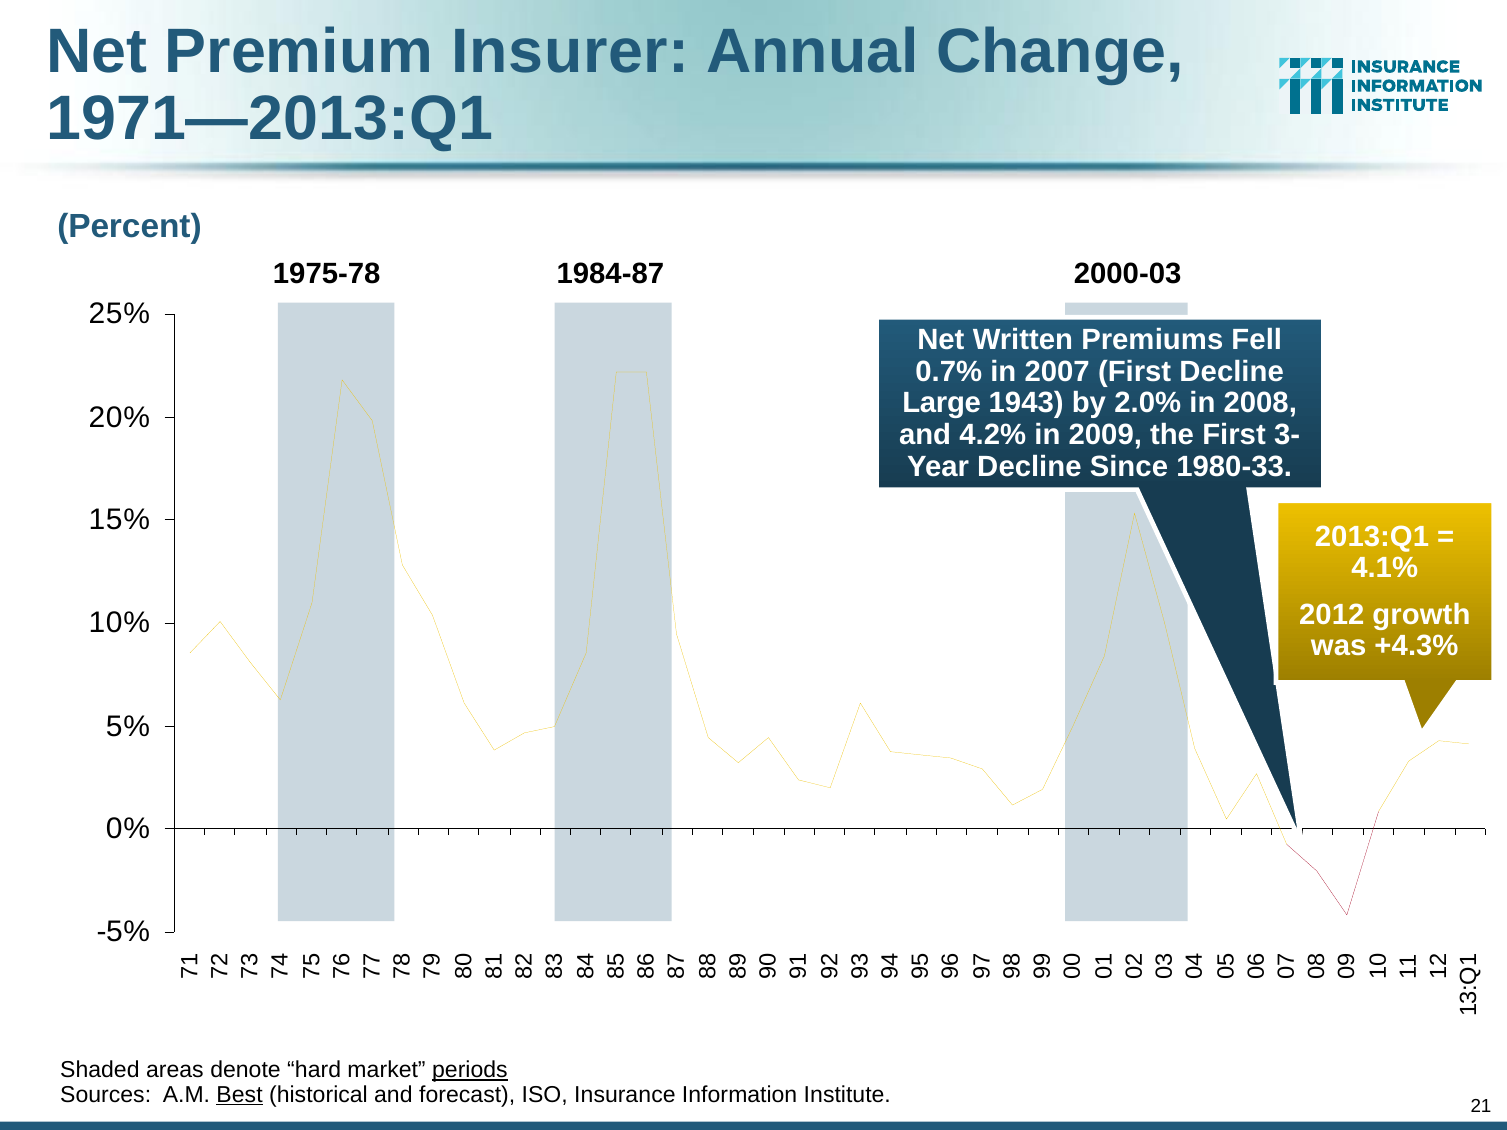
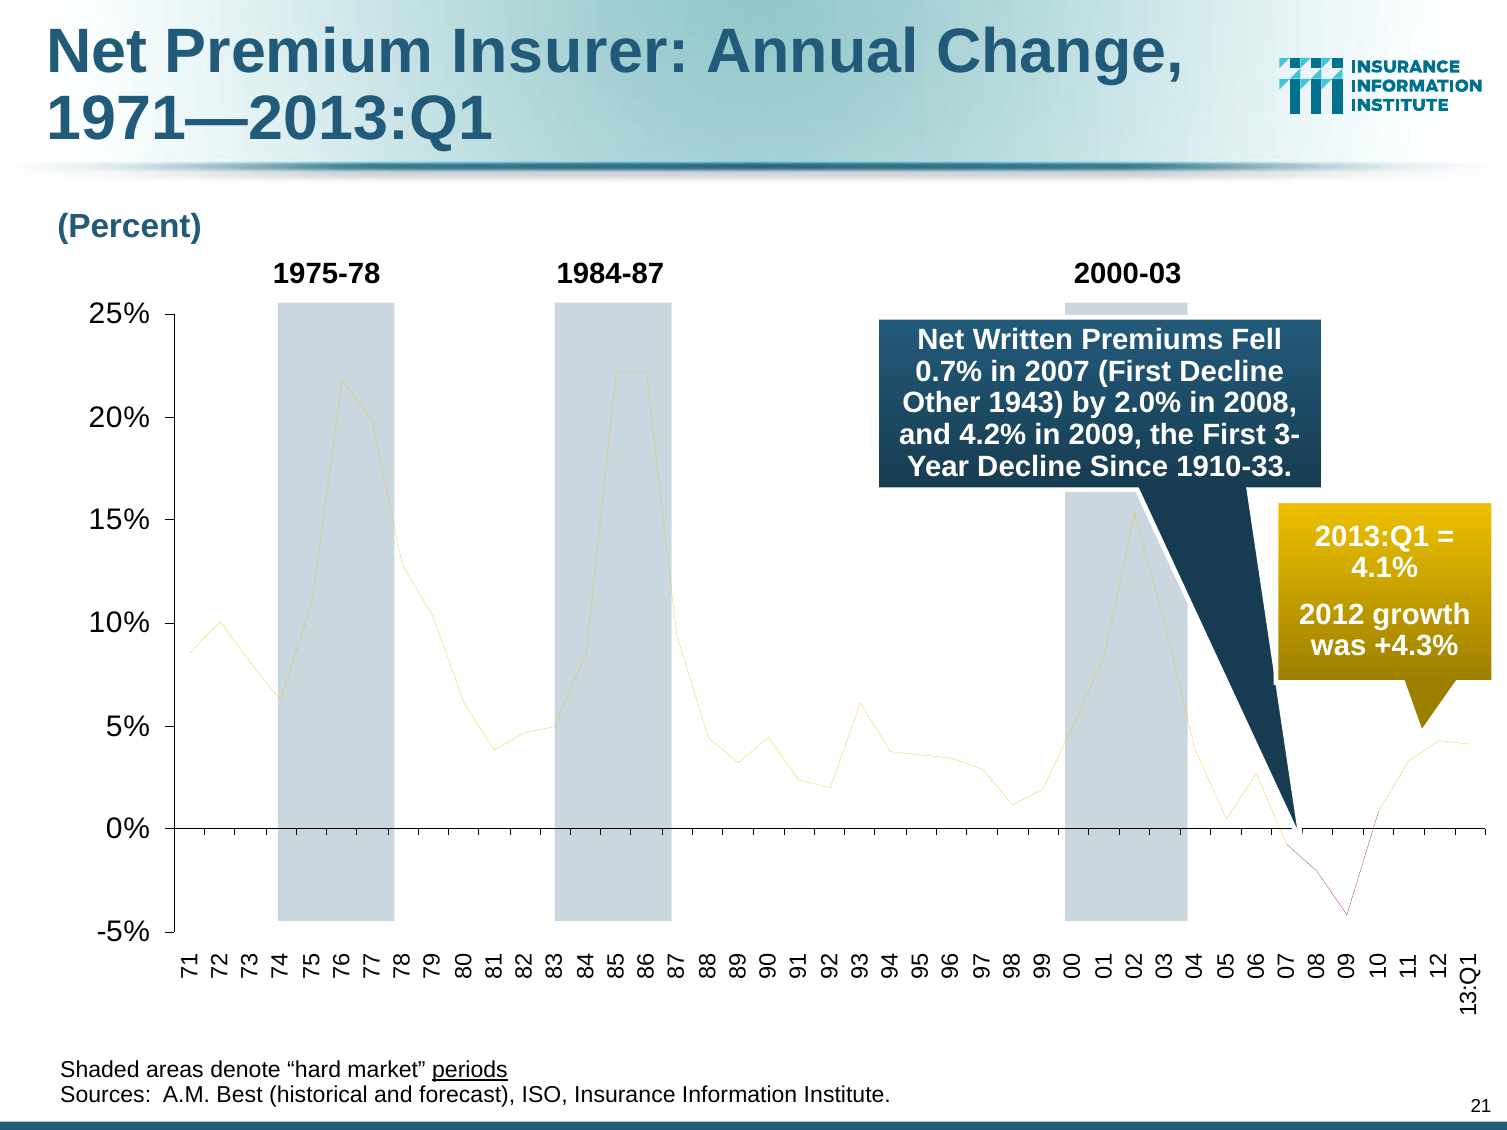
Large: Large -> Other
1980-33: 1980-33 -> 1910-33
Best underline: present -> none
